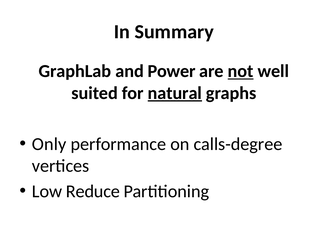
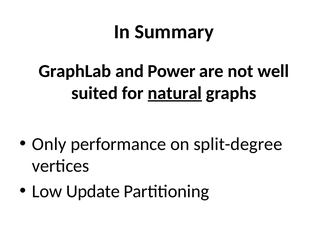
not underline: present -> none
calls-degree: calls-degree -> split-degree
Reduce: Reduce -> Update
